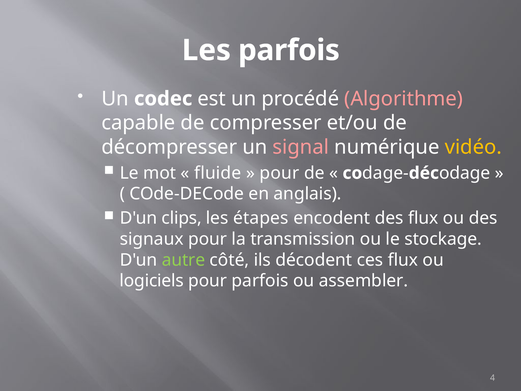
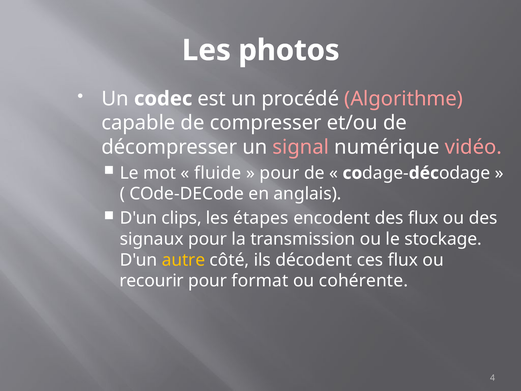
Les parfois: parfois -> photos
vidéo colour: yellow -> pink
autre colour: light green -> yellow
logiciels: logiciels -> recourir
pour parfois: parfois -> format
assembler: assembler -> cohérente
